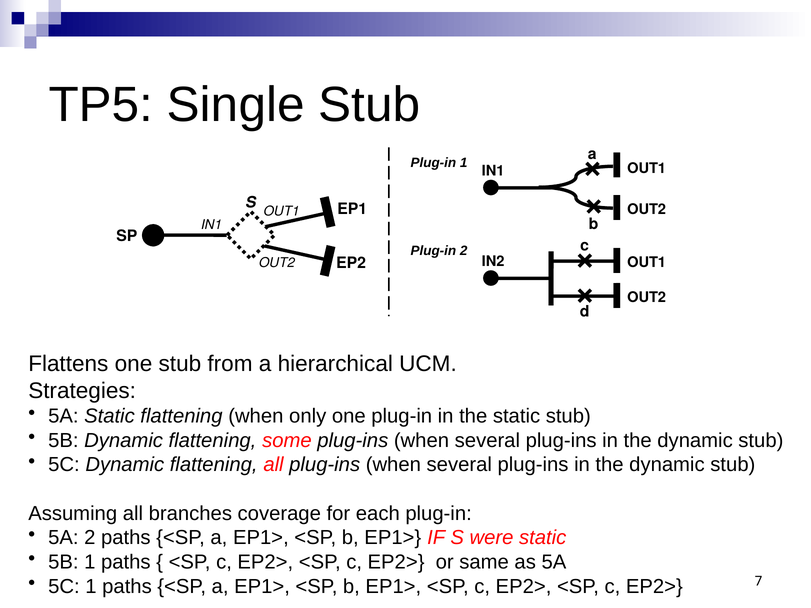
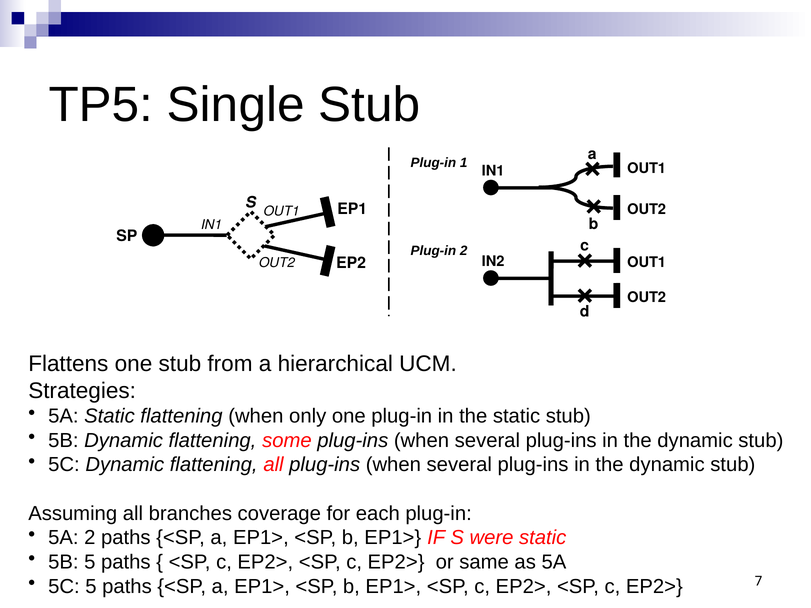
5B 1: 1 -> 5
5C 1: 1 -> 5
